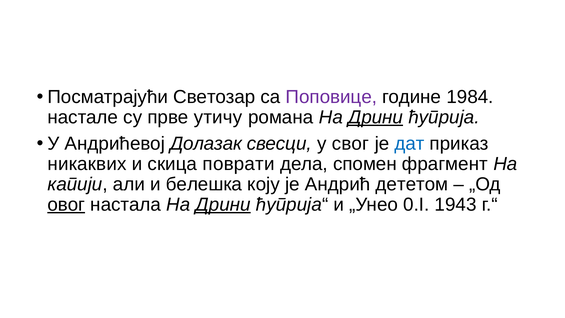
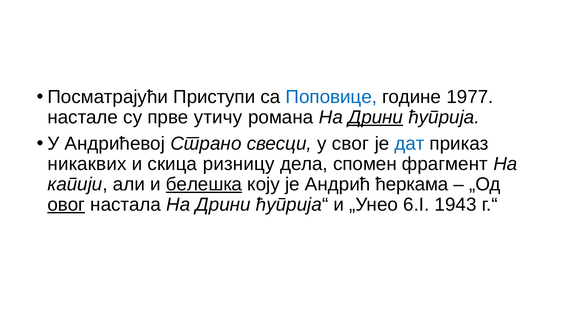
Светозар: Светозар -> Приступи
Поповице colour: purple -> blue
1984: 1984 -> 1977
Долазак: Долазак -> Страно
поврати: поврати -> ризницу
белешка underline: none -> present
дететом: дететом -> ћеркама
Дрини at (223, 204) underline: present -> none
0.I: 0.I -> 6.I
